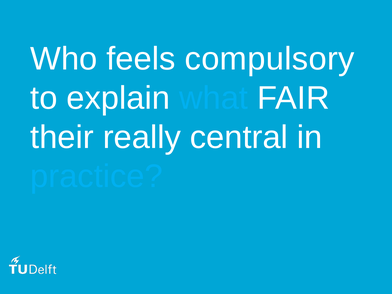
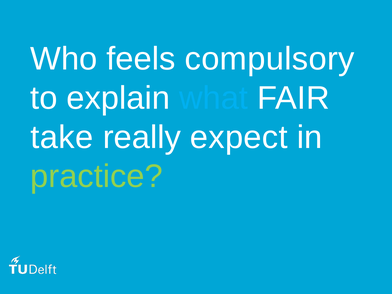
their: their -> take
central: central -> expect
practice colour: light blue -> light green
